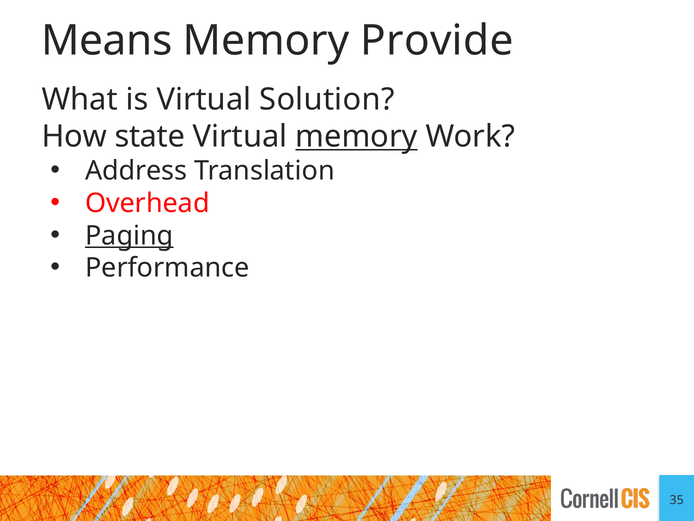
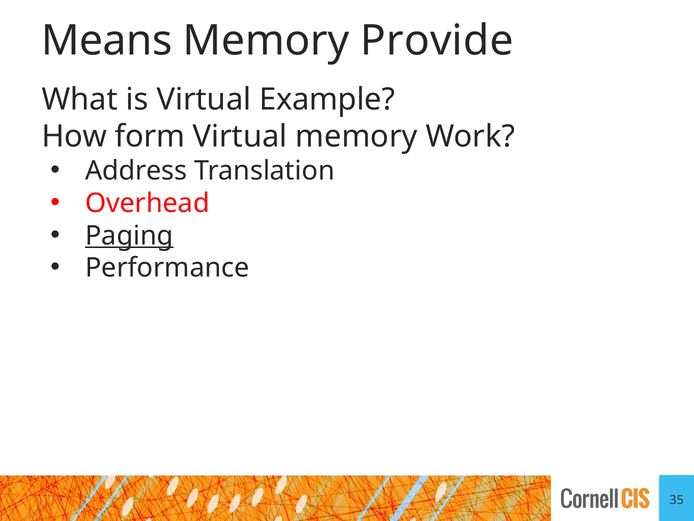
Solution: Solution -> Example
state: state -> form
memory at (357, 136) underline: present -> none
